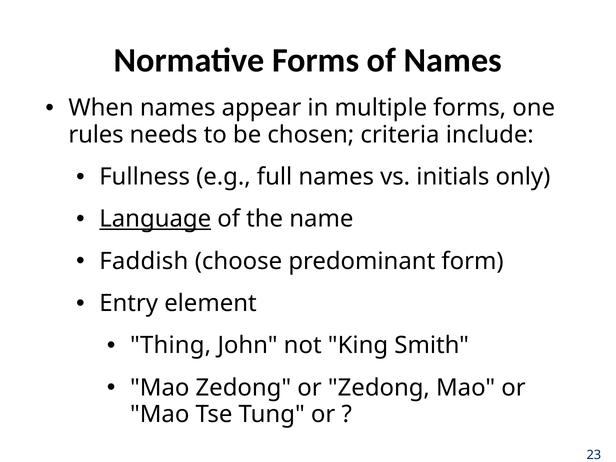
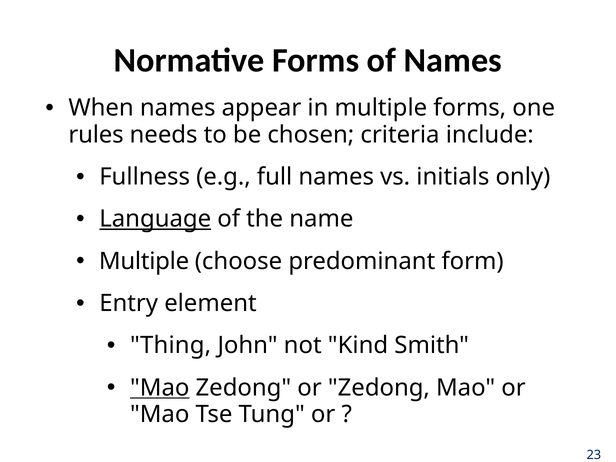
Faddish at (144, 261): Faddish -> Multiple
King: King -> Kind
Mao at (160, 388) underline: none -> present
